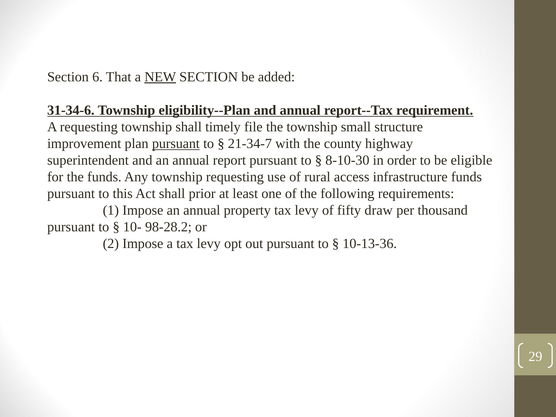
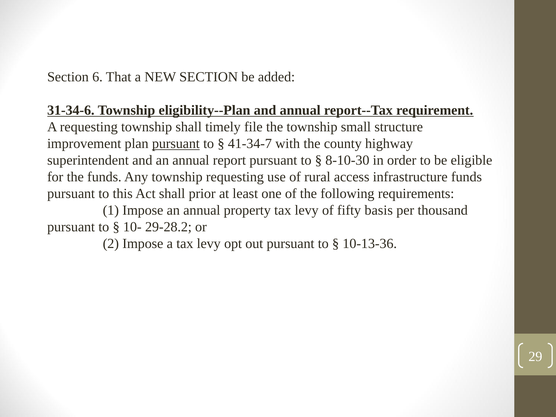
NEW underline: present -> none
21-34-7: 21-34-7 -> 41-34-7
draw: draw -> basis
98-28.2: 98-28.2 -> 29-28.2
